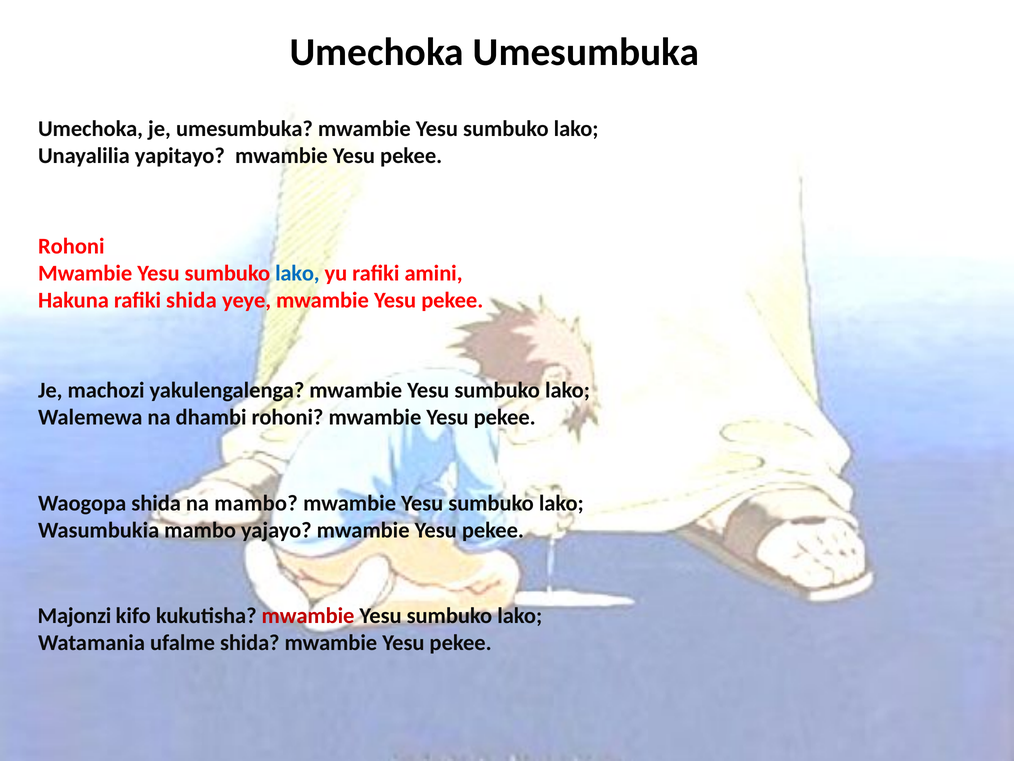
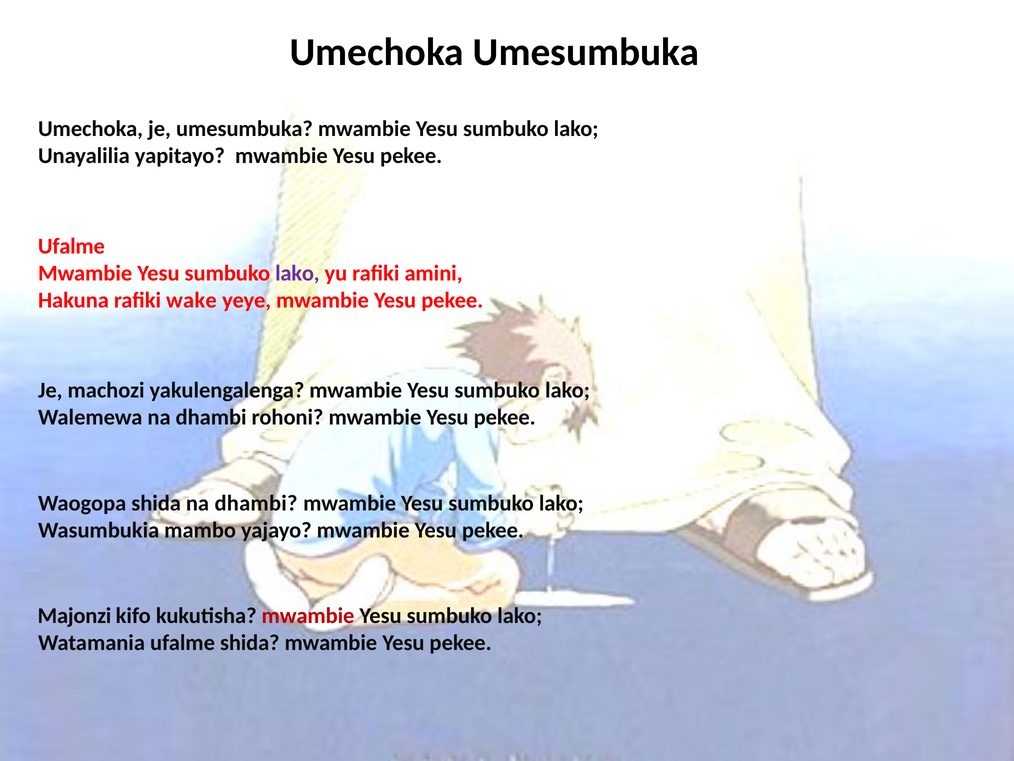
Rohoni at (71, 246): Rohoni -> Ufalme
lako at (297, 273) colour: blue -> purple
rafiki shida: shida -> wake
shida na mambo: mambo -> dhambi
